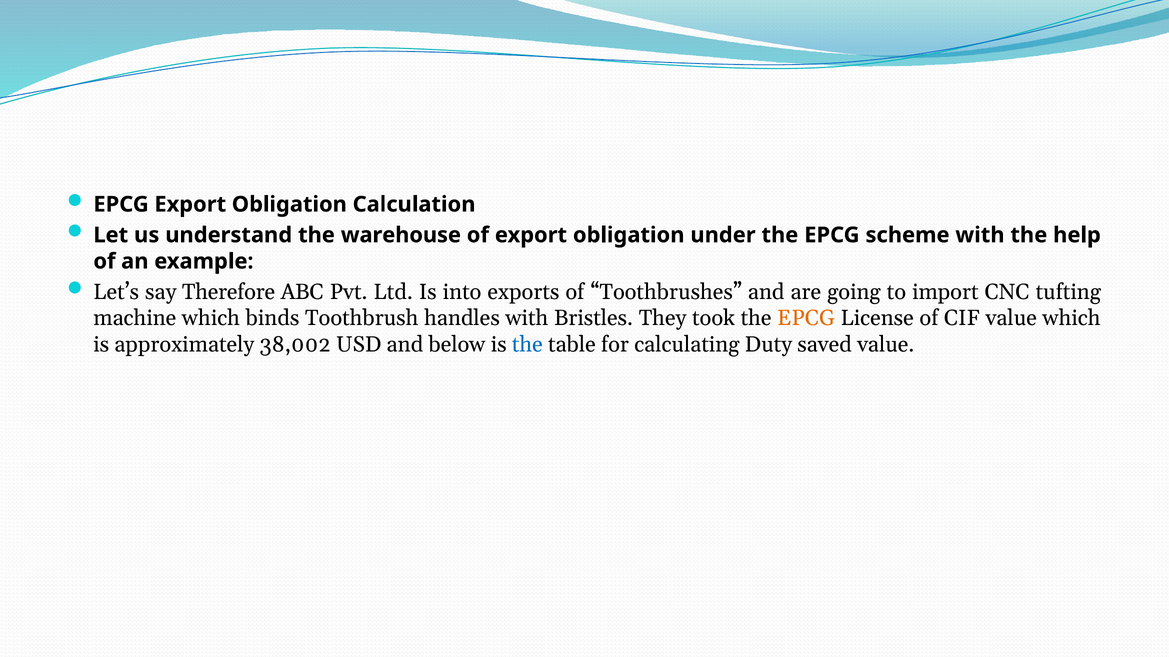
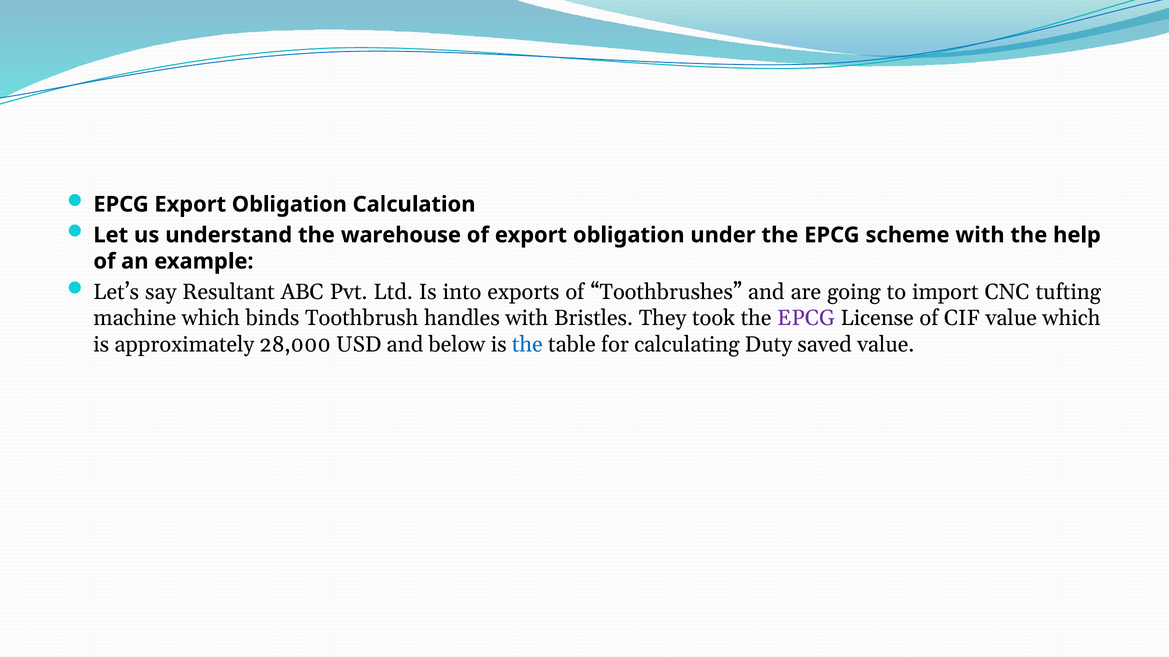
Therefore: Therefore -> Resultant
EPCG at (806, 319) colour: orange -> purple
38,002: 38,002 -> 28,000
